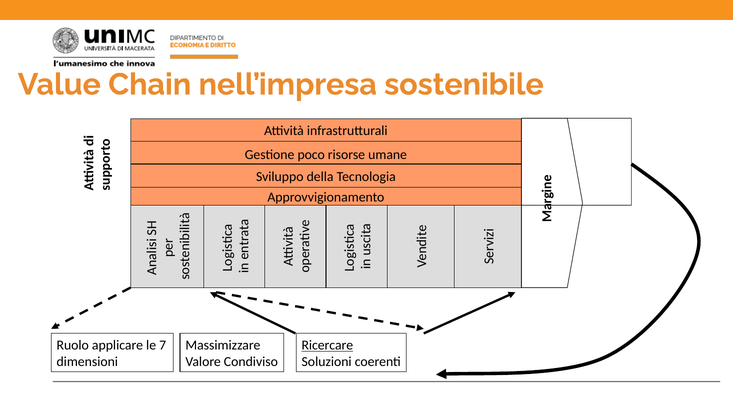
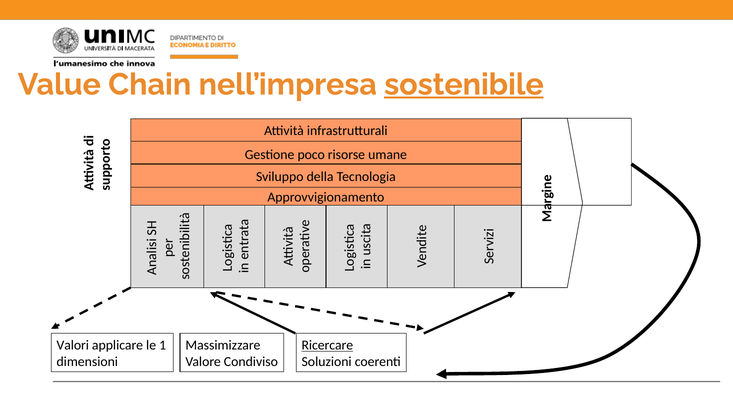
sostenibile underline: none -> present
Ruolo: Ruolo -> Valori
7: 7 -> 1
